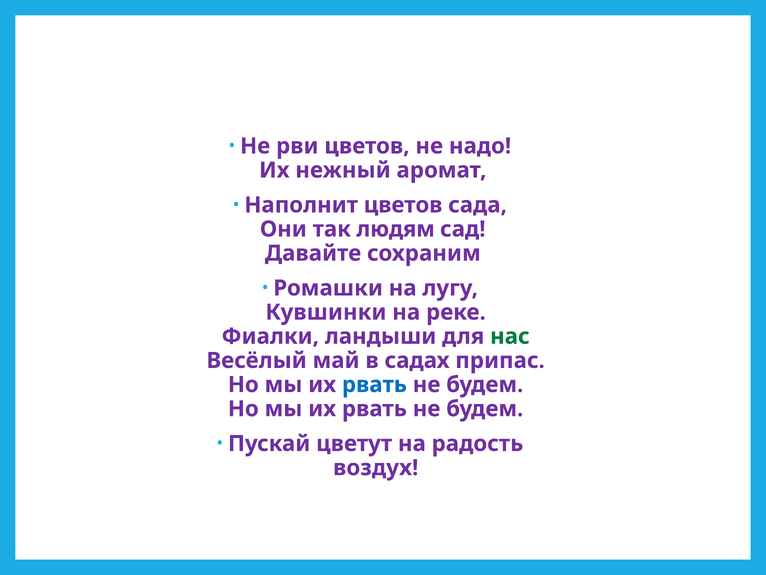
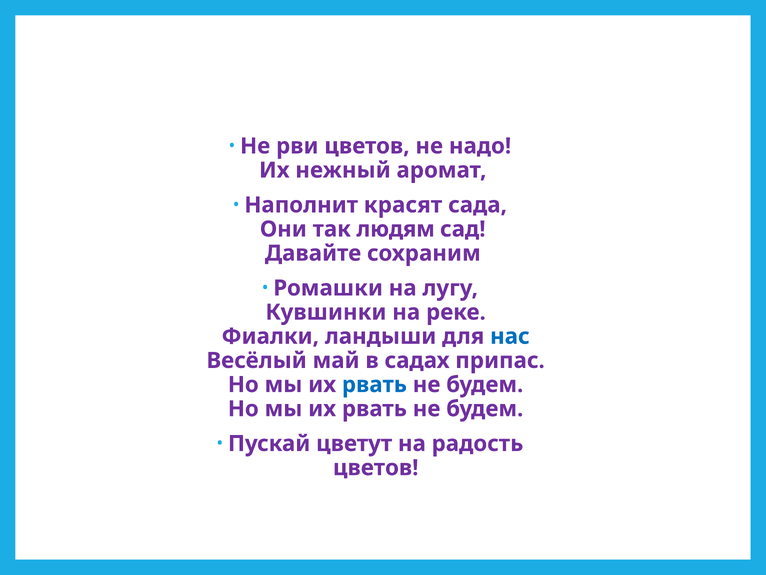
Наполнит цветов: цветов -> красят
нас colour: green -> blue
воздух at (376, 467): воздух -> цветов
